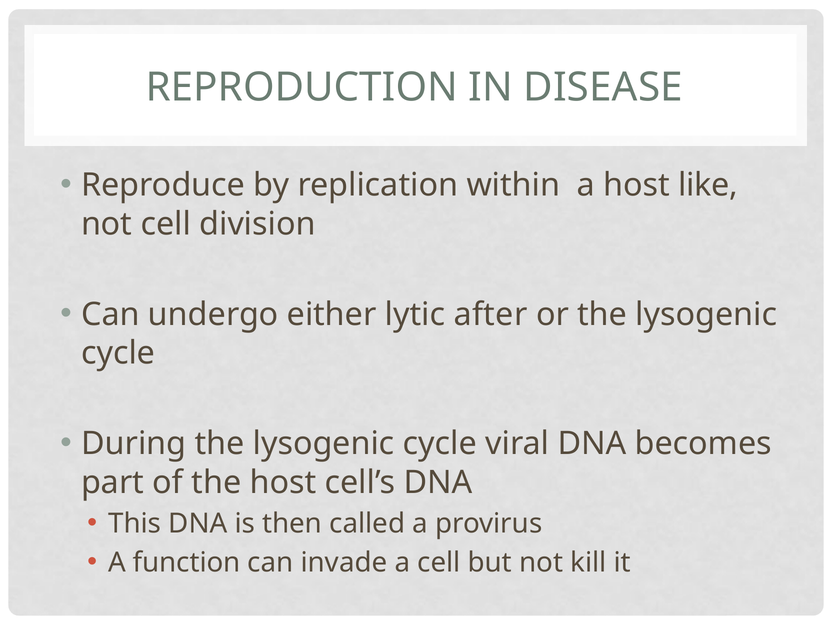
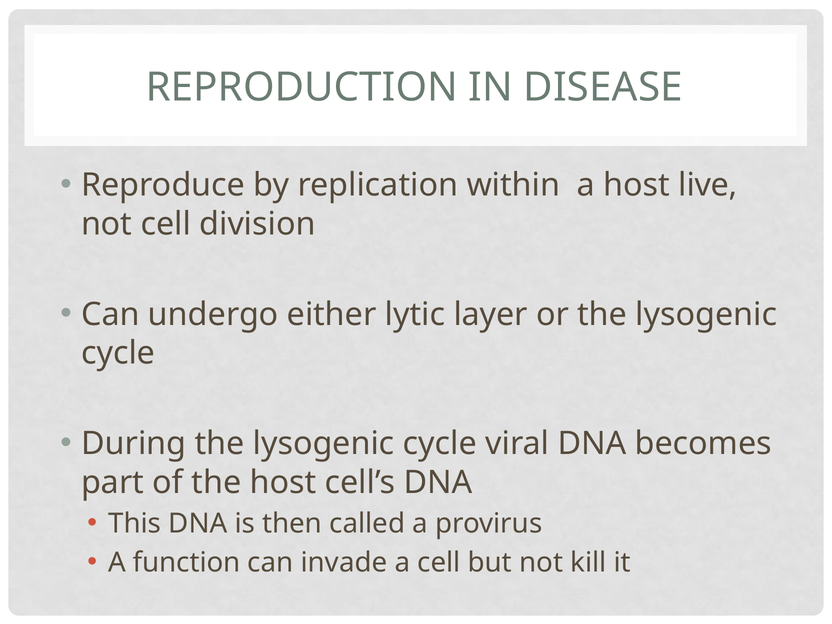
like: like -> live
after: after -> layer
